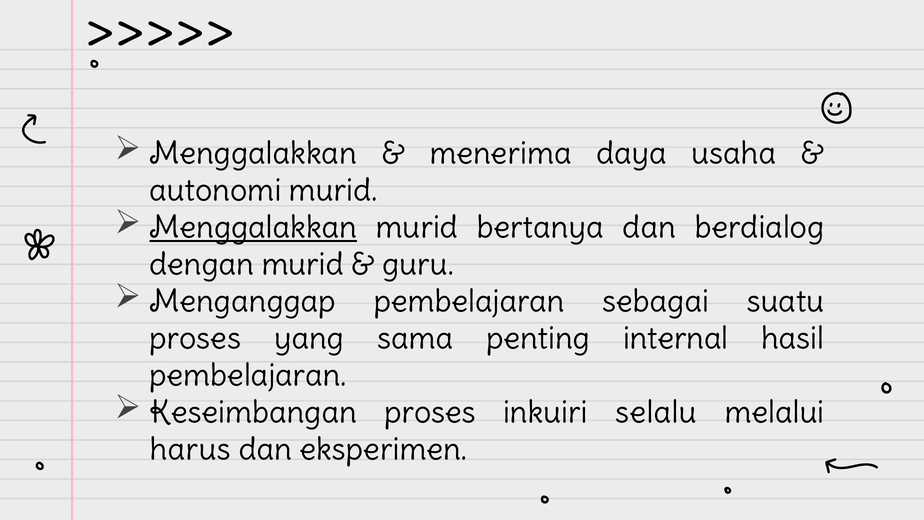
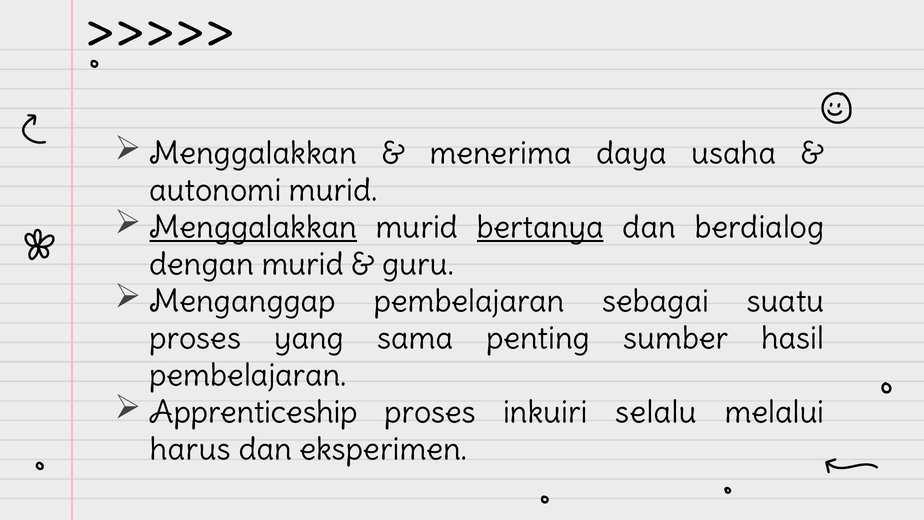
bertanya underline: none -> present
internal: internal -> sumber
Keseimbangan: Keseimbangan -> Apprenticeship
